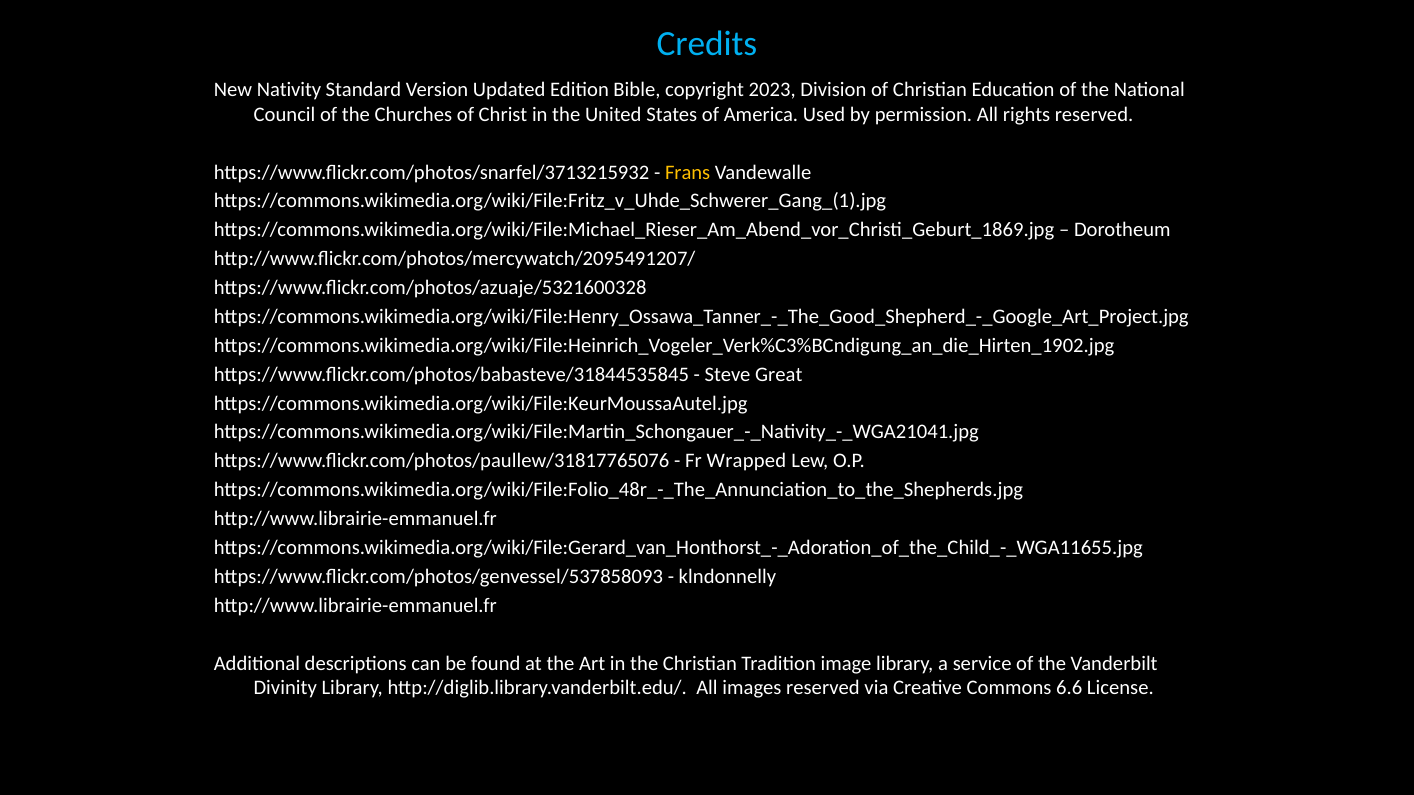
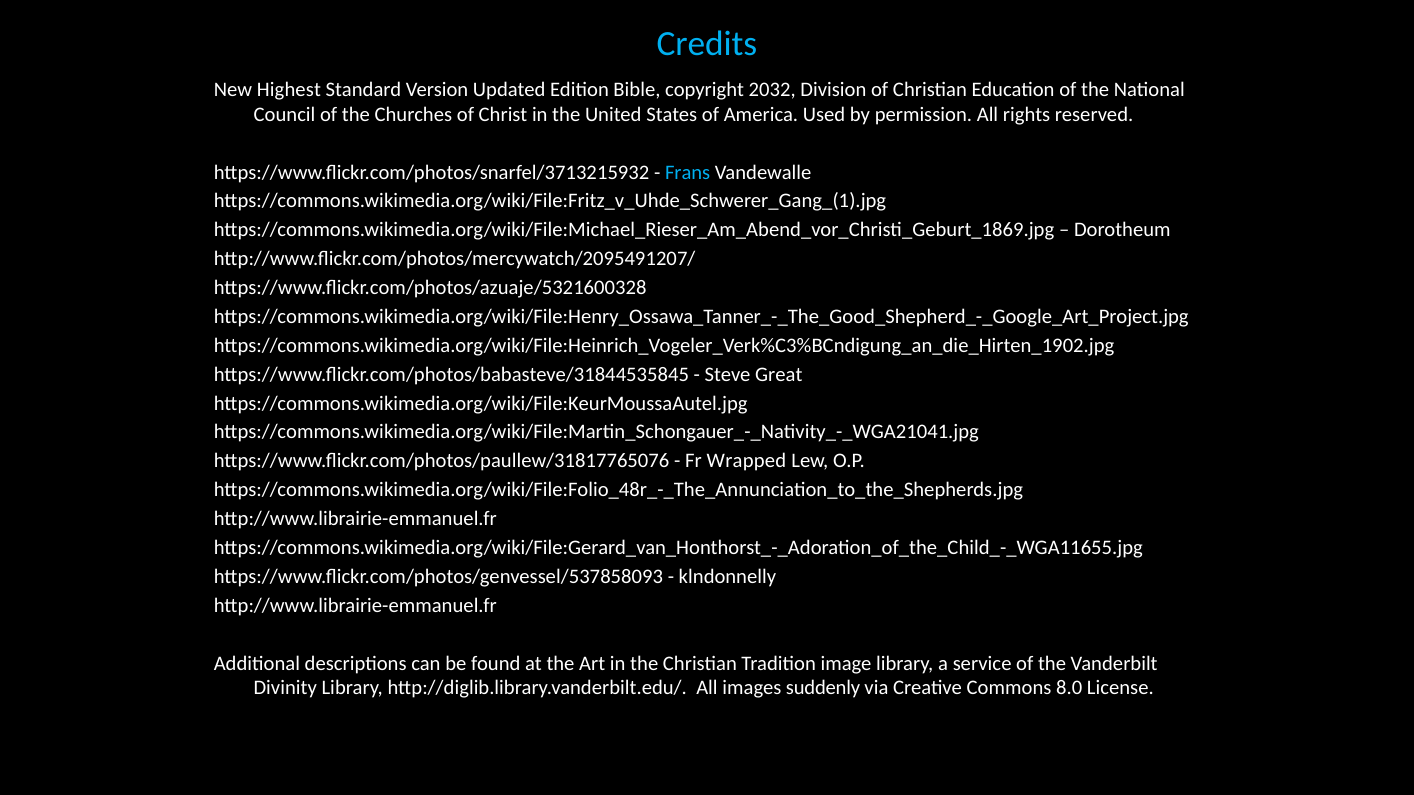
Nativity: Nativity -> Highest
2023: 2023 -> 2032
Frans colour: yellow -> light blue
images reserved: reserved -> suddenly
6.6: 6.6 -> 8.0
